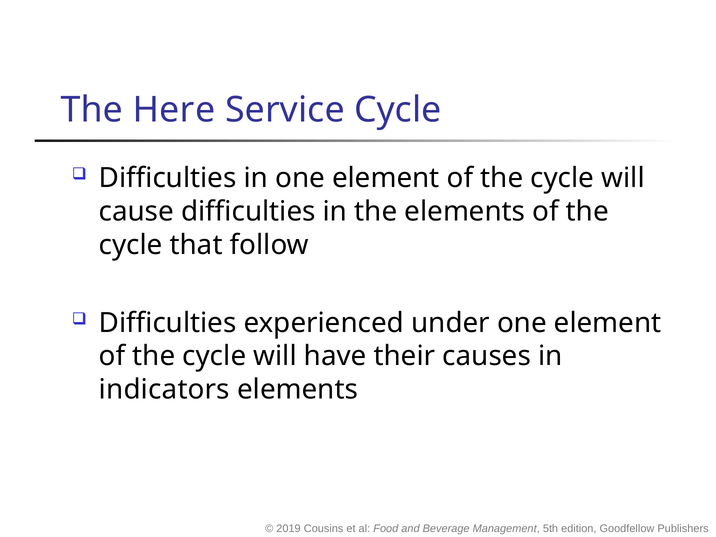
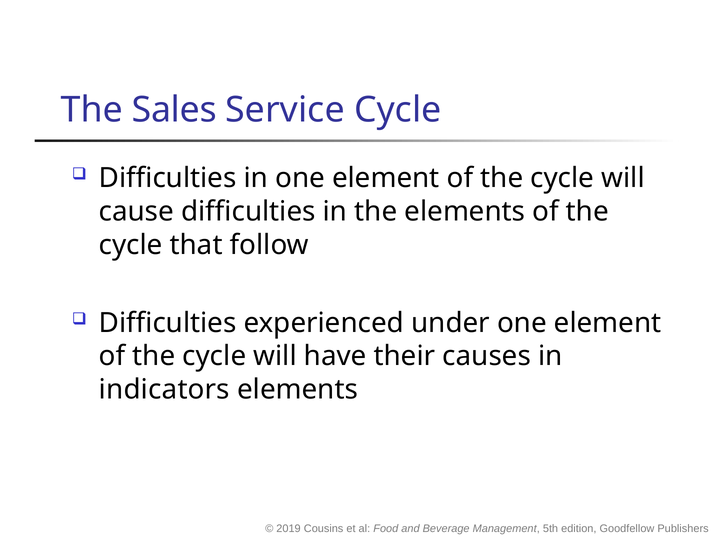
Here: Here -> Sales
